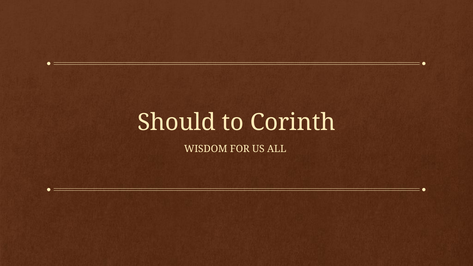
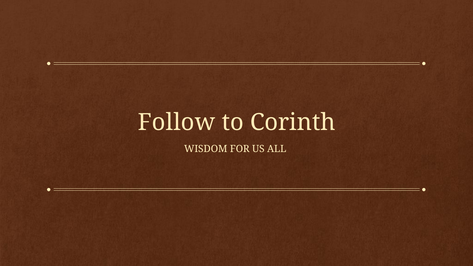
Should: Should -> Follow
